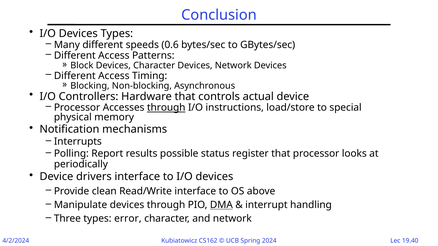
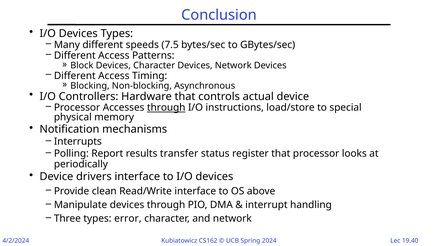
0.6: 0.6 -> 7.5
possible: possible -> transfer
DMA underline: present -> none
